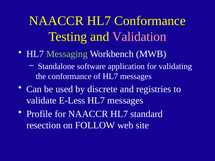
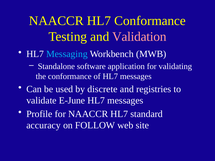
Messaging colour: light green -> light blue
E-Less: E-Less -> E-June
resection: resection -> accuracy
